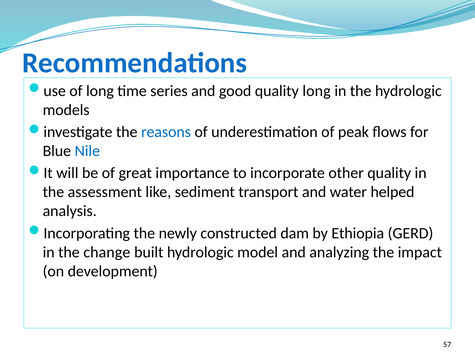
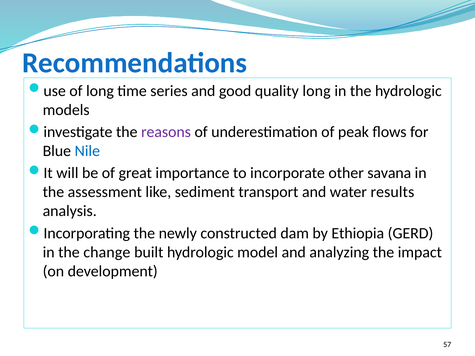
reasons colour: blue -> purple
other quality: quality -> savana
helped: helped -> results
